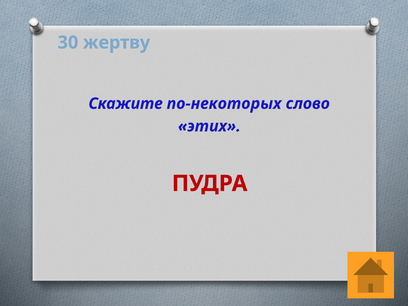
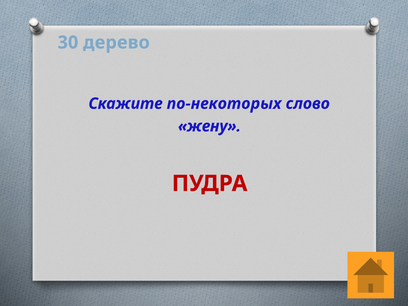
жертву: жертву -> дерево
этих: этих -> жену
